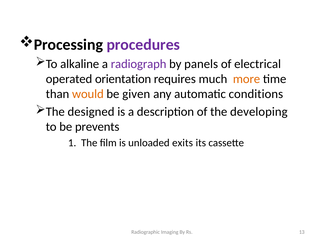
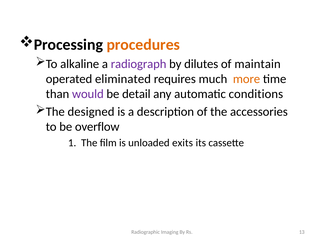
procedures colour: purple -> orange
panels: panels -> dilutes
electrical: electrical -> maintain
orientation: orientation -> eliminated
would colour: orange -> purple
given: given -> detail
developing: developing -> accessories
prevents: prevents -> overflow
